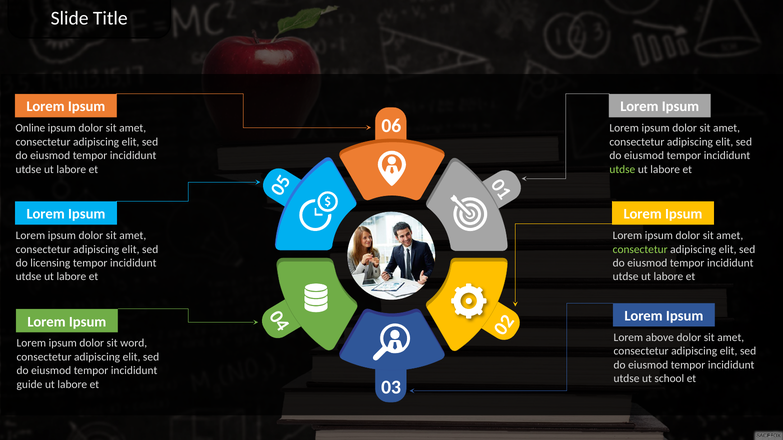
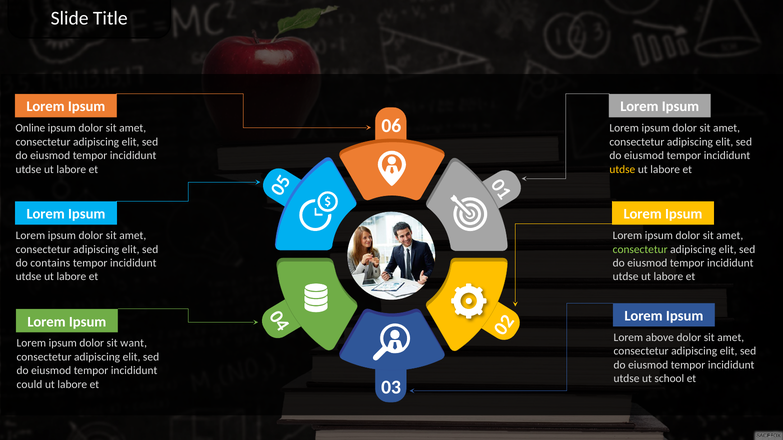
utdse at (622, 169) colour: light green -> yellow
licensing: licensing -> contains
word: word -> want
guide: guide -> could
